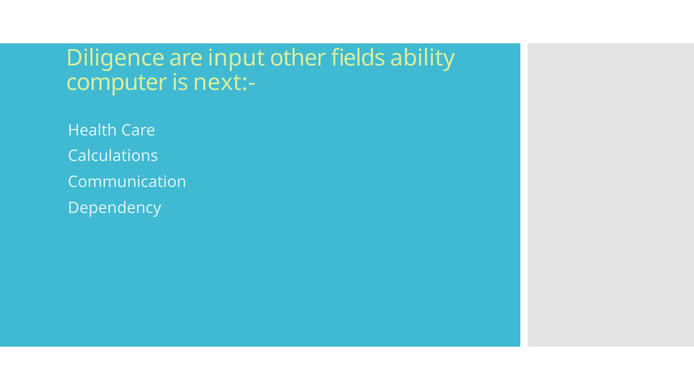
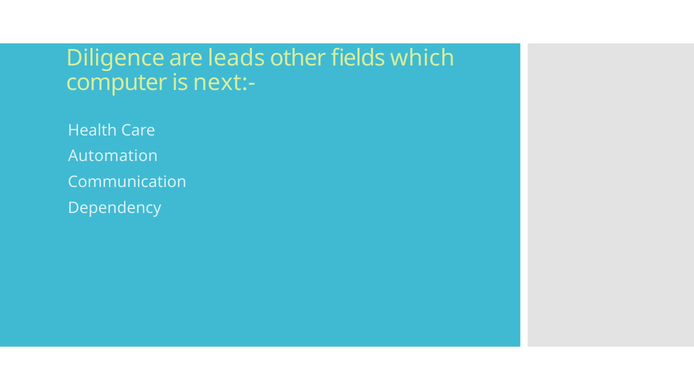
input: input -> leads
ability: ability -> which
Calculations: Calculations -> Automation
